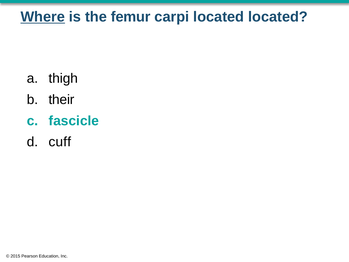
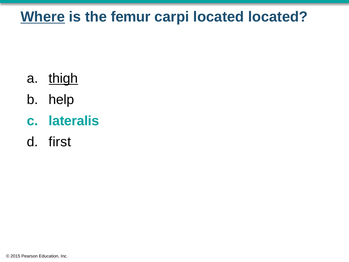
thigh underline: none -> present
their: their -> help
fascicle: fascicle -> lateralis
cuff: cuff -> first
